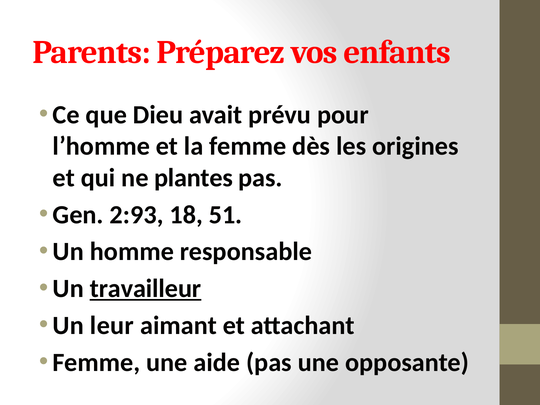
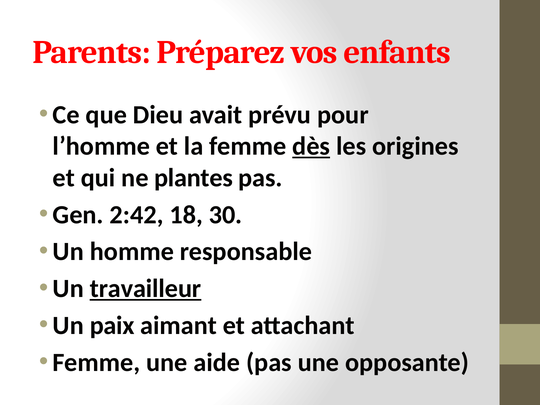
dès underline: none -> present
2:93: 2:93 -> 2:42
51: 51 -> 30
leur: leur -> paix
